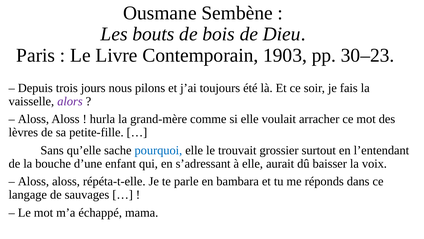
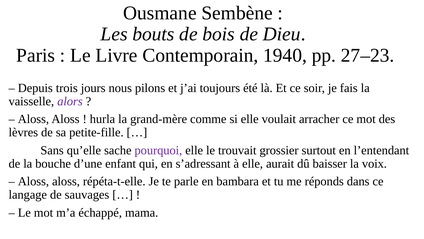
1903: 1903 -> 1940
30–23: 30–23 -> 27–23
pourquoi colour: blue -> purple
